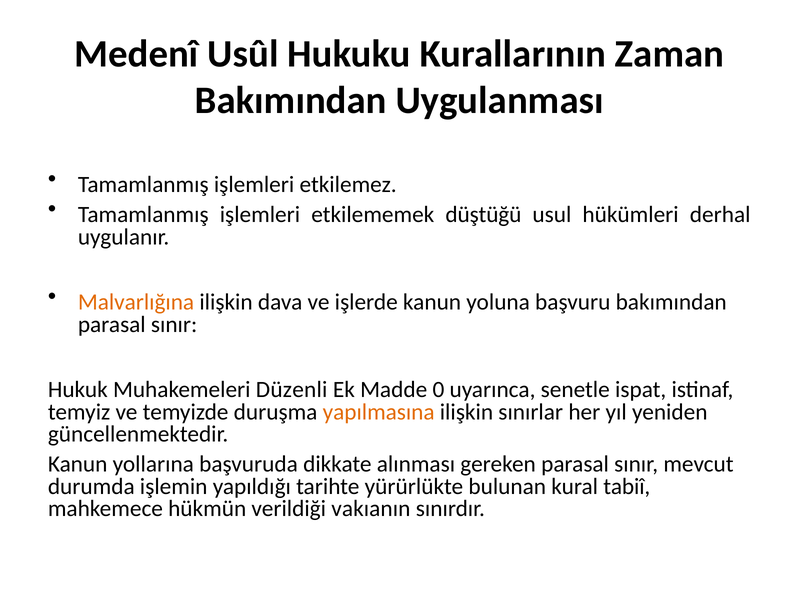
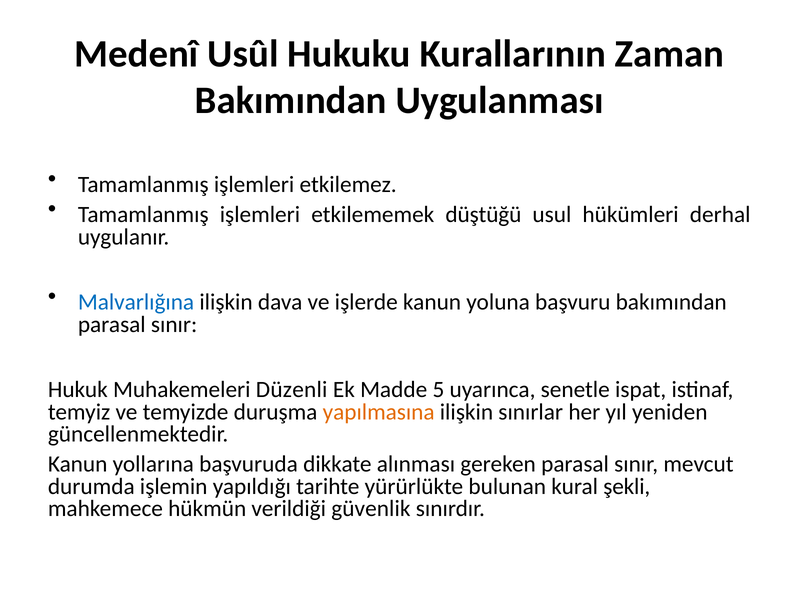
Malvarlığına colour: orange -> blue
0: 0 -> 5
tabiî: tabiî -> şekli
vakıanın: vakıanın -> güvenlik
